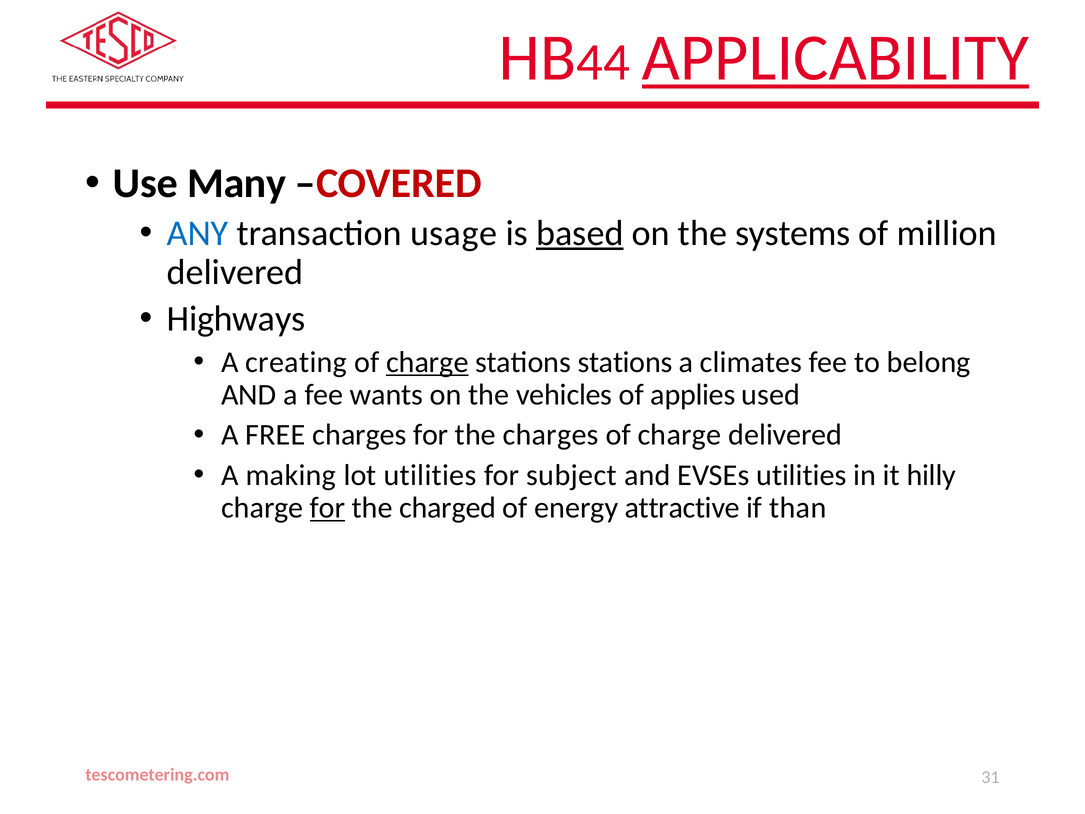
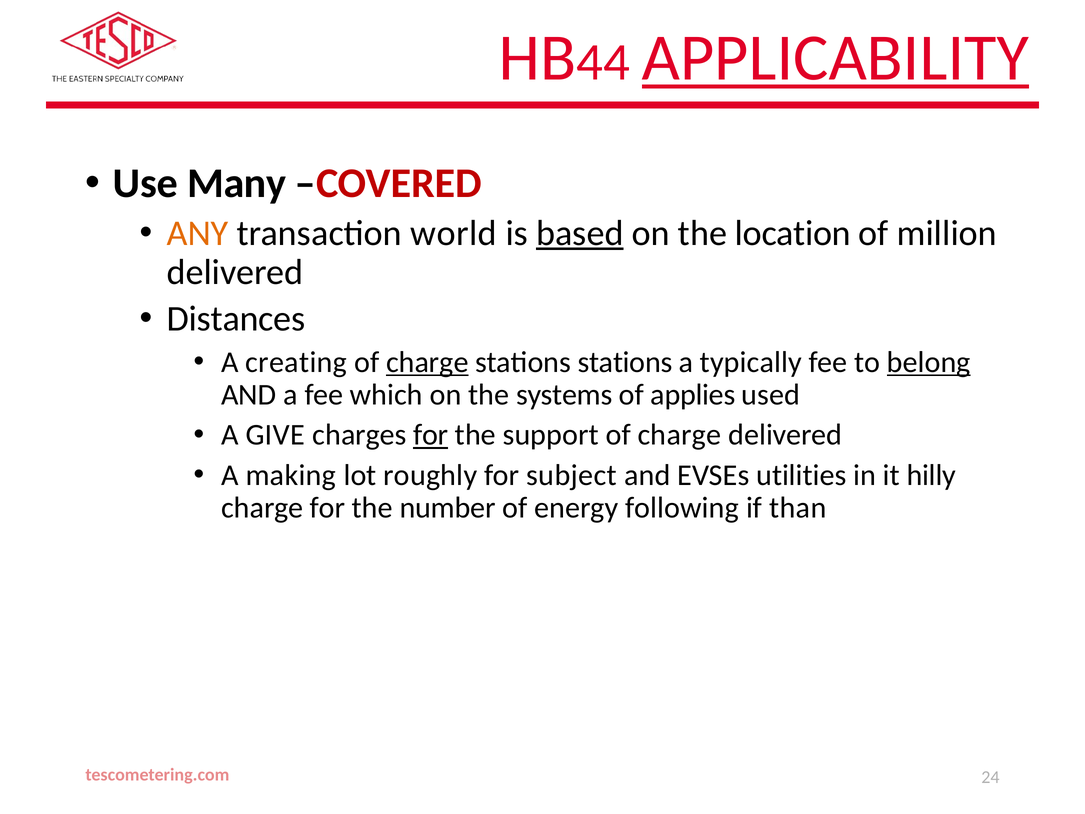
ANY colour: blue -> orange
usage: usage -> world
systems: systems -> location
Highways: Highways -> Distances
climates: climates -> typically
belong underline: none -> present
wants: wants -> which
vehicles: vehicles -> systems
FREE: FREE -> GIVE
for at (431, 435) underline: none -> present
the charges: charges -> support
lot utilities: utilities -> roughly
for at (328, 508) underline: present -> none
charged: charged -> number
attractive: attractive -> following
31: 31 -> 24
